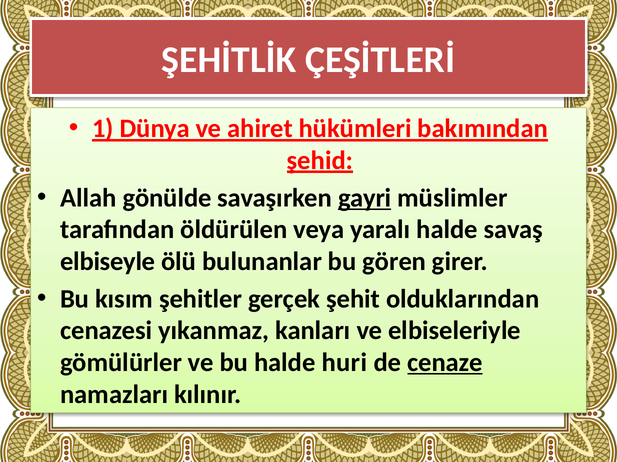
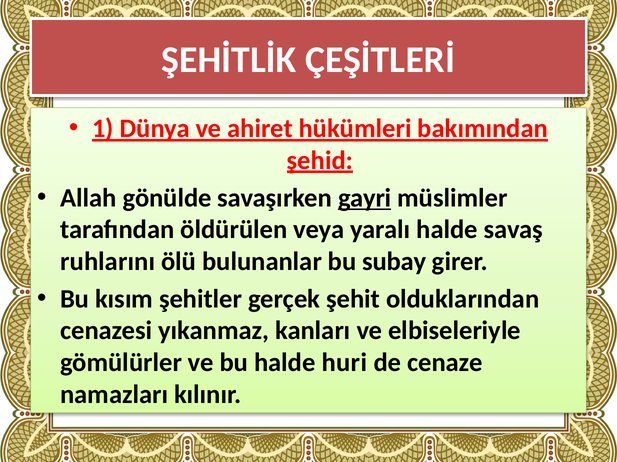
elbiseyle: elbiseyle -> ruhlarını
gören: gören -> subay
cenaze underline: present -> none
